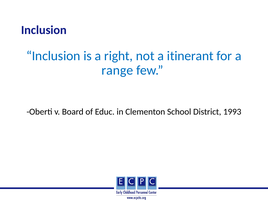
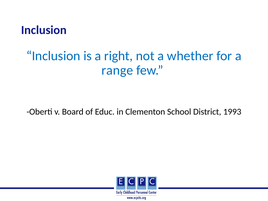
itinerant: itinerant -> whether
